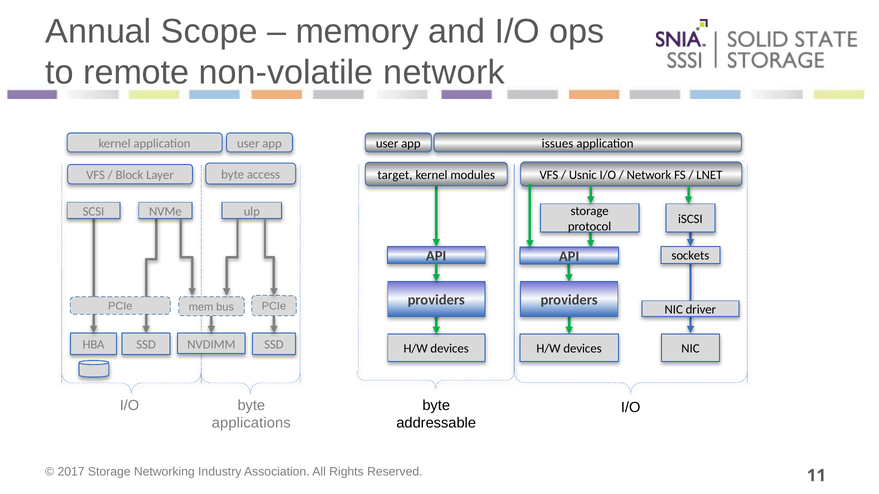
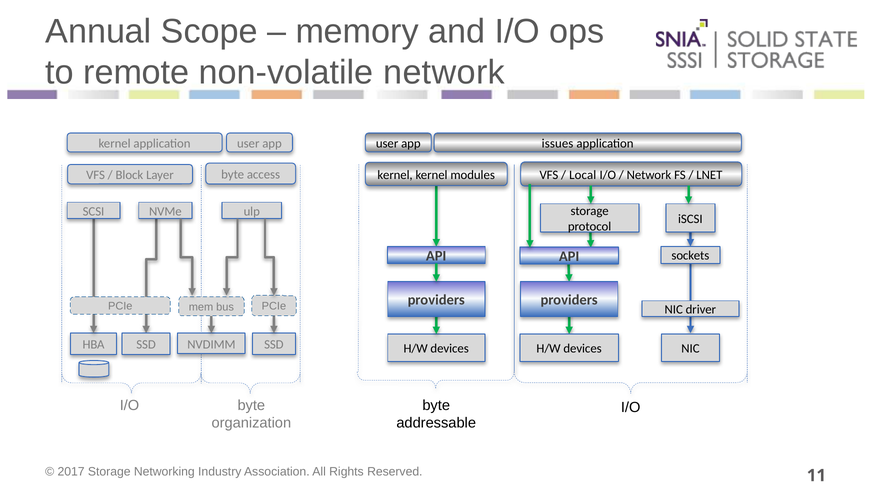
target at (395, 175): target -> kernel
Usnic: Usnic -> Local
applications: applications -> organization
